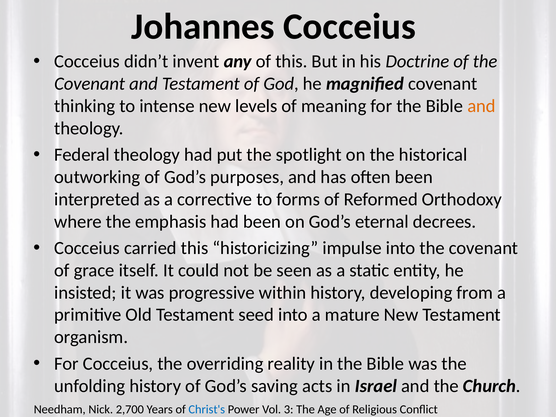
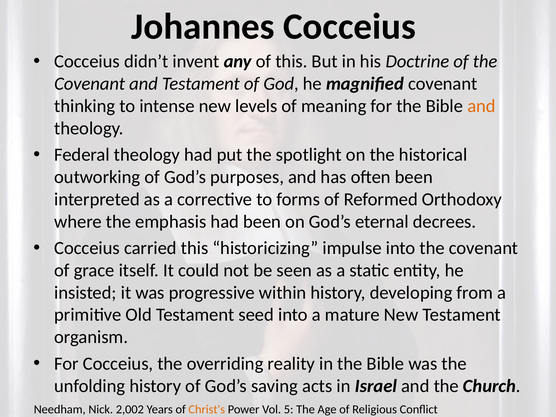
2,700: 2,700 -> 2,002
Christ's colour: blue -> orange
3: 3 -> 5
